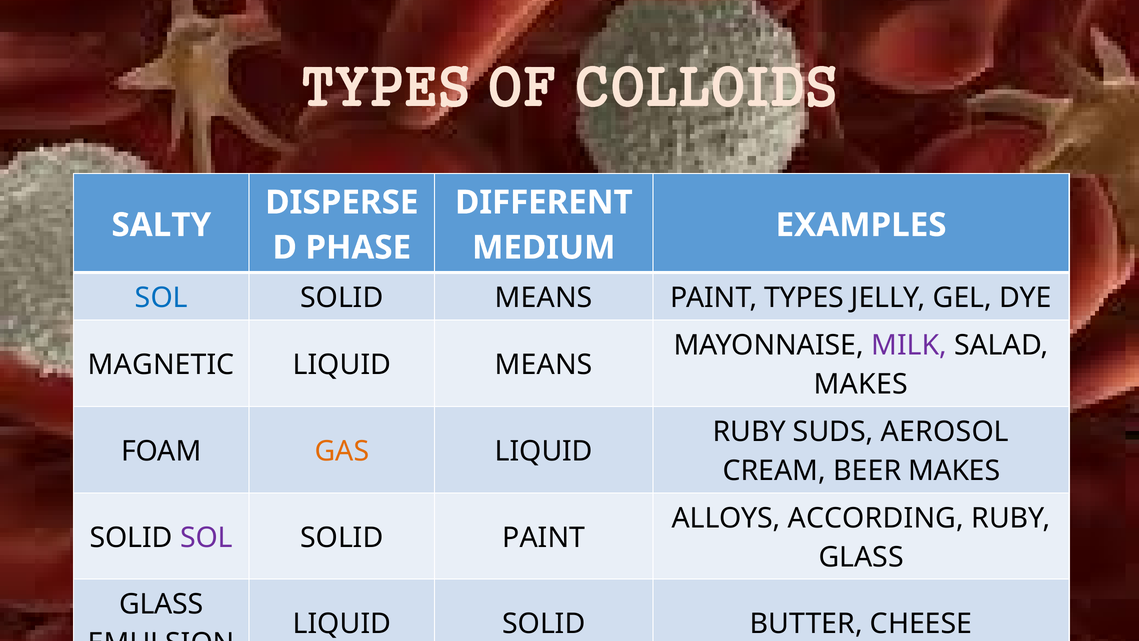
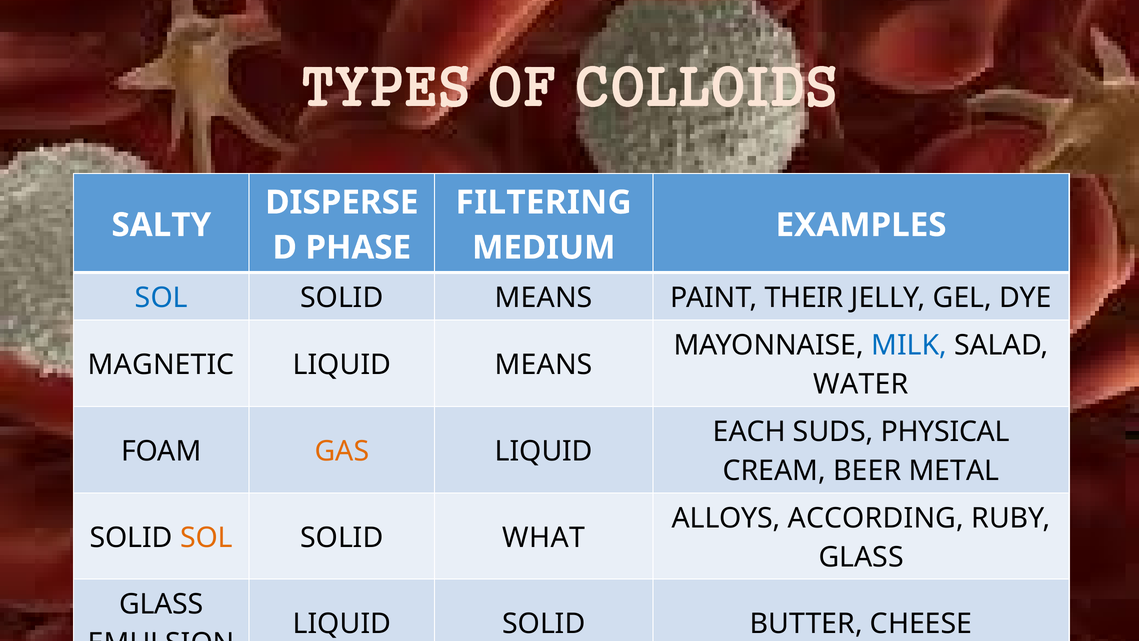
DIFFERENT: DIFFERENT -> FILTERING
PAINT TYPES: TYPES -> THEIR
MILK colour: purple -> blue
MAKES at (861, 384): MAKES -> WATER
RUBY at (749, 432): RUBY -> EACH
SUDS AEROSOL: AEROSOL -> PHYSICAL
BEER MAKES: MAKES -> METAL
SOL at (206, 537) colour: purple -> orange
SOLID PAINT: PAINT -> WHAT
